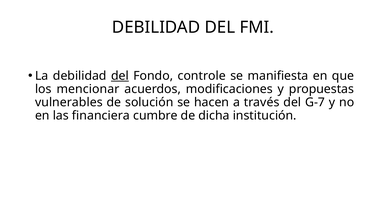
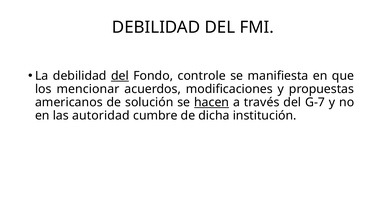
vulnerables: vulnerables -> americanos
hacen underline: none -> present
financiera: financiera -> autoridad
